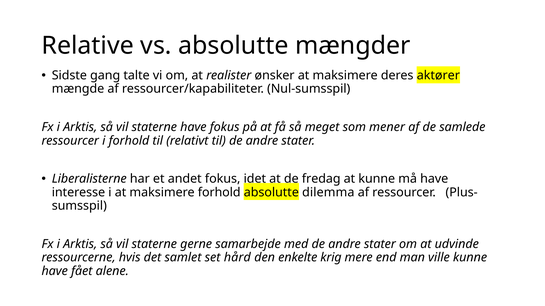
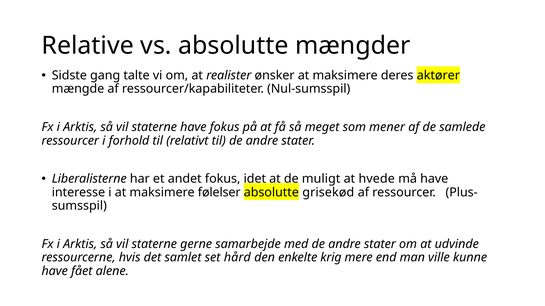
fredag: fredag -> muligt
at kunne: kunne -> hvede
maksimere forhold: forhold -> følelser
dilemma: dilemma -> grisekød
